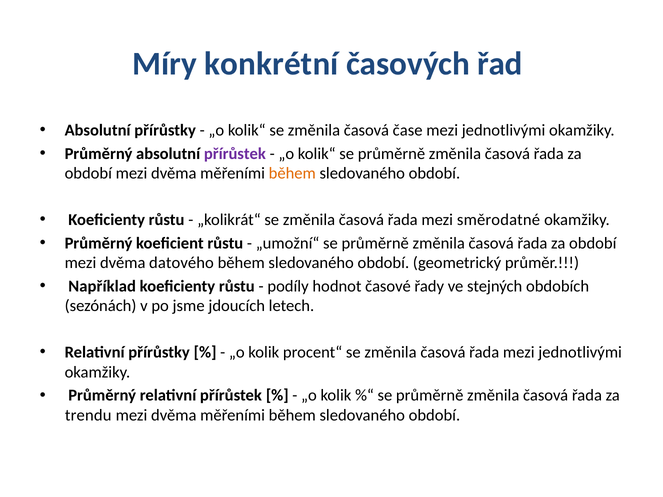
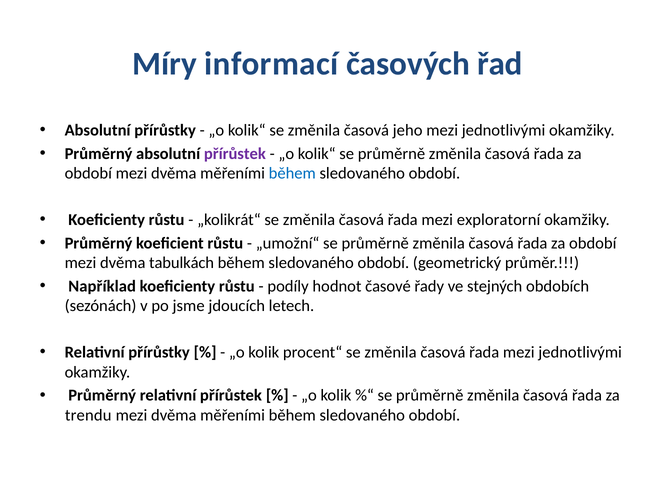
konkrétní: konkrétní -> informací
čase: čase -> jeho
během at (292, 174) colour: orange -> blue
směrodatné: směrodatné -> exploratorní
datového: datového -> tabulkách
